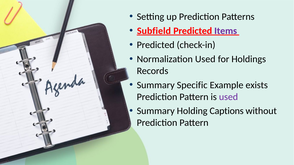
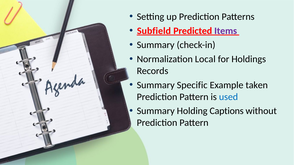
Predicted at (156, 45): Predicted -> Summary
Normalization Used: Used -> Local
exists: exists -> taken
used at (228, 97) colour: purple -> blue
